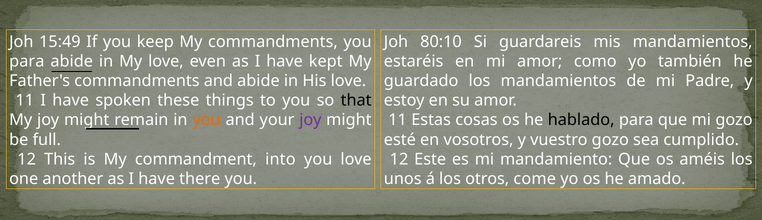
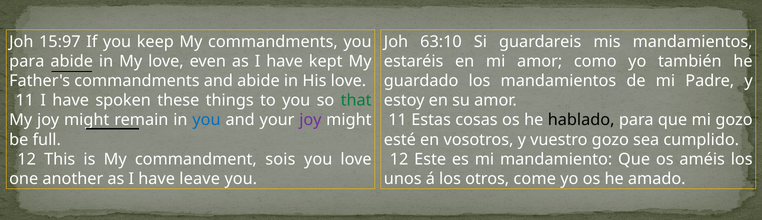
15:49: 15:49 -> 15:97
80:10: 80:10 -> 63:10
that colour: black -> green
you at (206, 120) colour: orange -> blue
into: into -> sois
there: there -> leave
